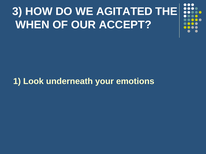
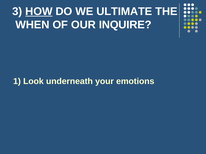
HOW underline: none -> present
AGITATED: AGITATED -> ULTIMATE
ACCEPT: ACCEPT -> INQUIRE
